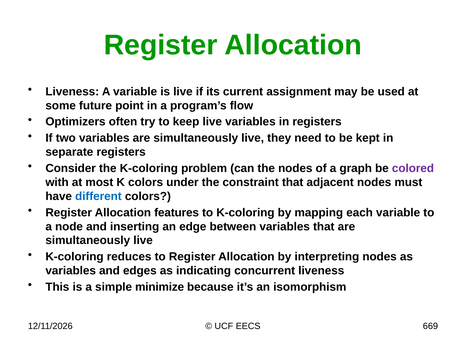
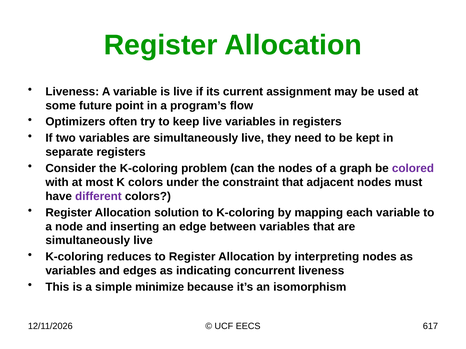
different colour: blue -> purple
features: features -> solution
669: 669 -> 617
